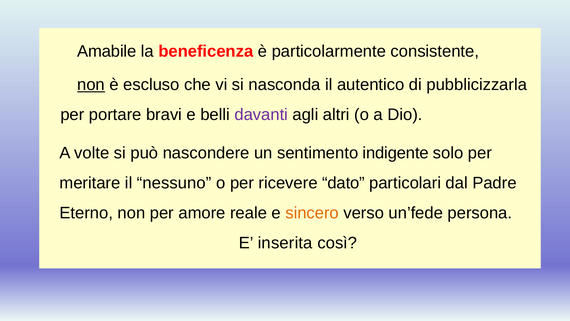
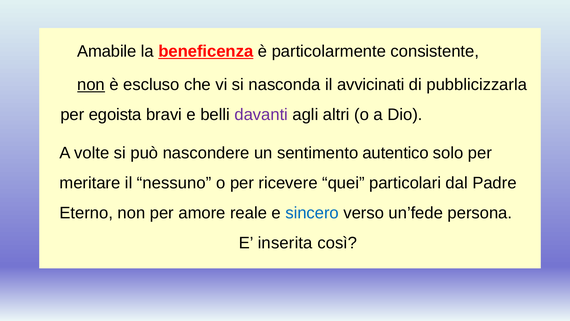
beneficenza underline: none -> present
autentico: autentico -> avvicinati
portare: portare -> egoista
indigente: indigente -> autentico
dato: dato -> quei
sincero colour: orange -> blue
